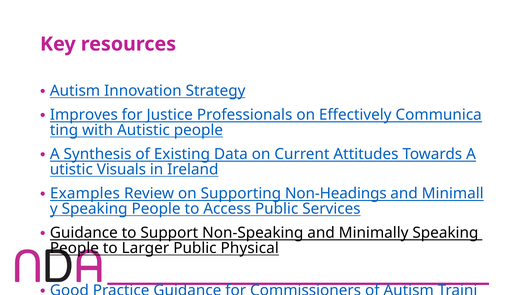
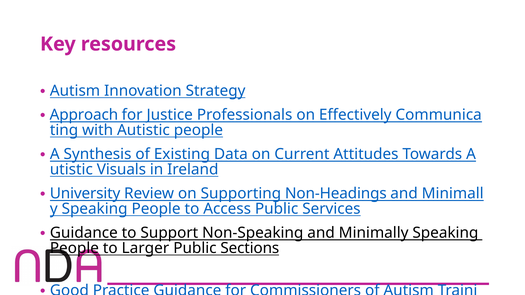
Improves: Improves -> Approach
Examples: Examples -> University
Physical: Physical -> Sections
